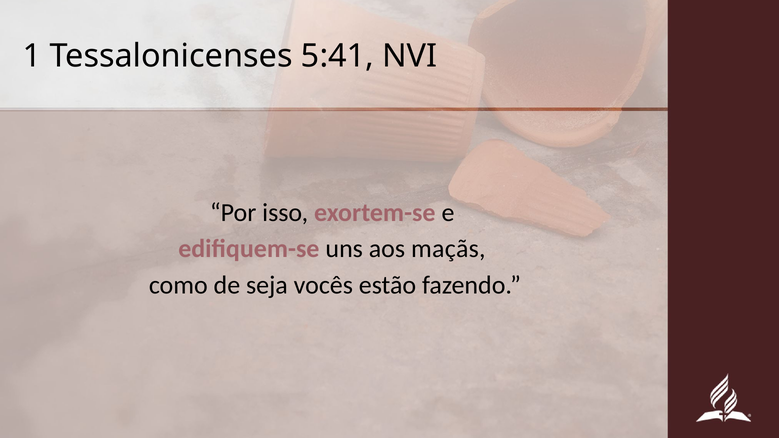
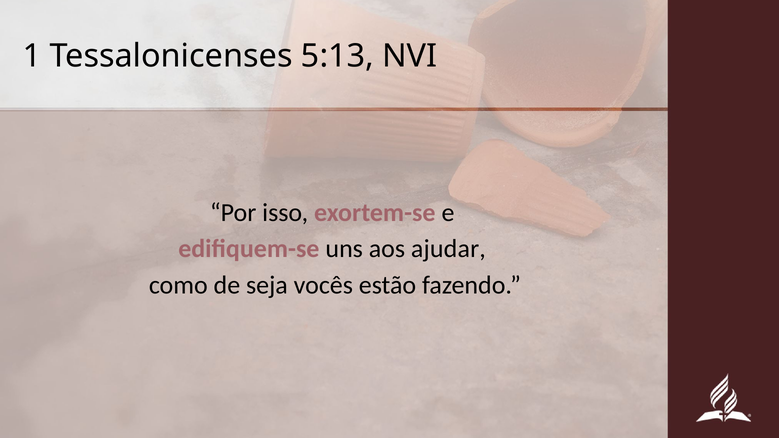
5:41: 5:41 -> 5:13
maçãs: maçãs -> ajudar
